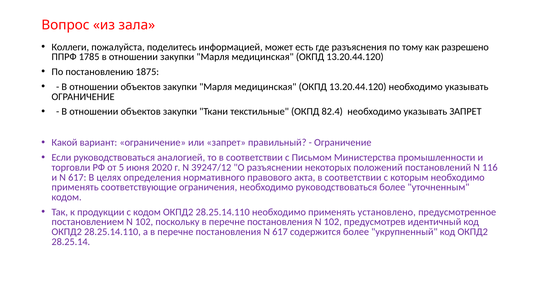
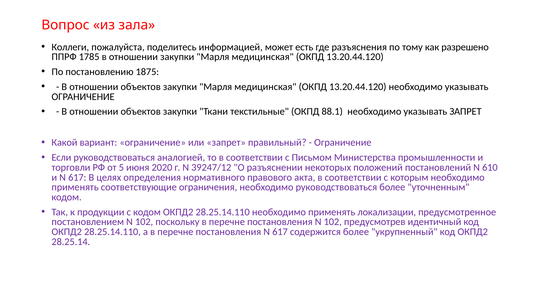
82.4: 82.4 -> 88.1
116: 116 -> 610
установлено: установлено -> локализации
